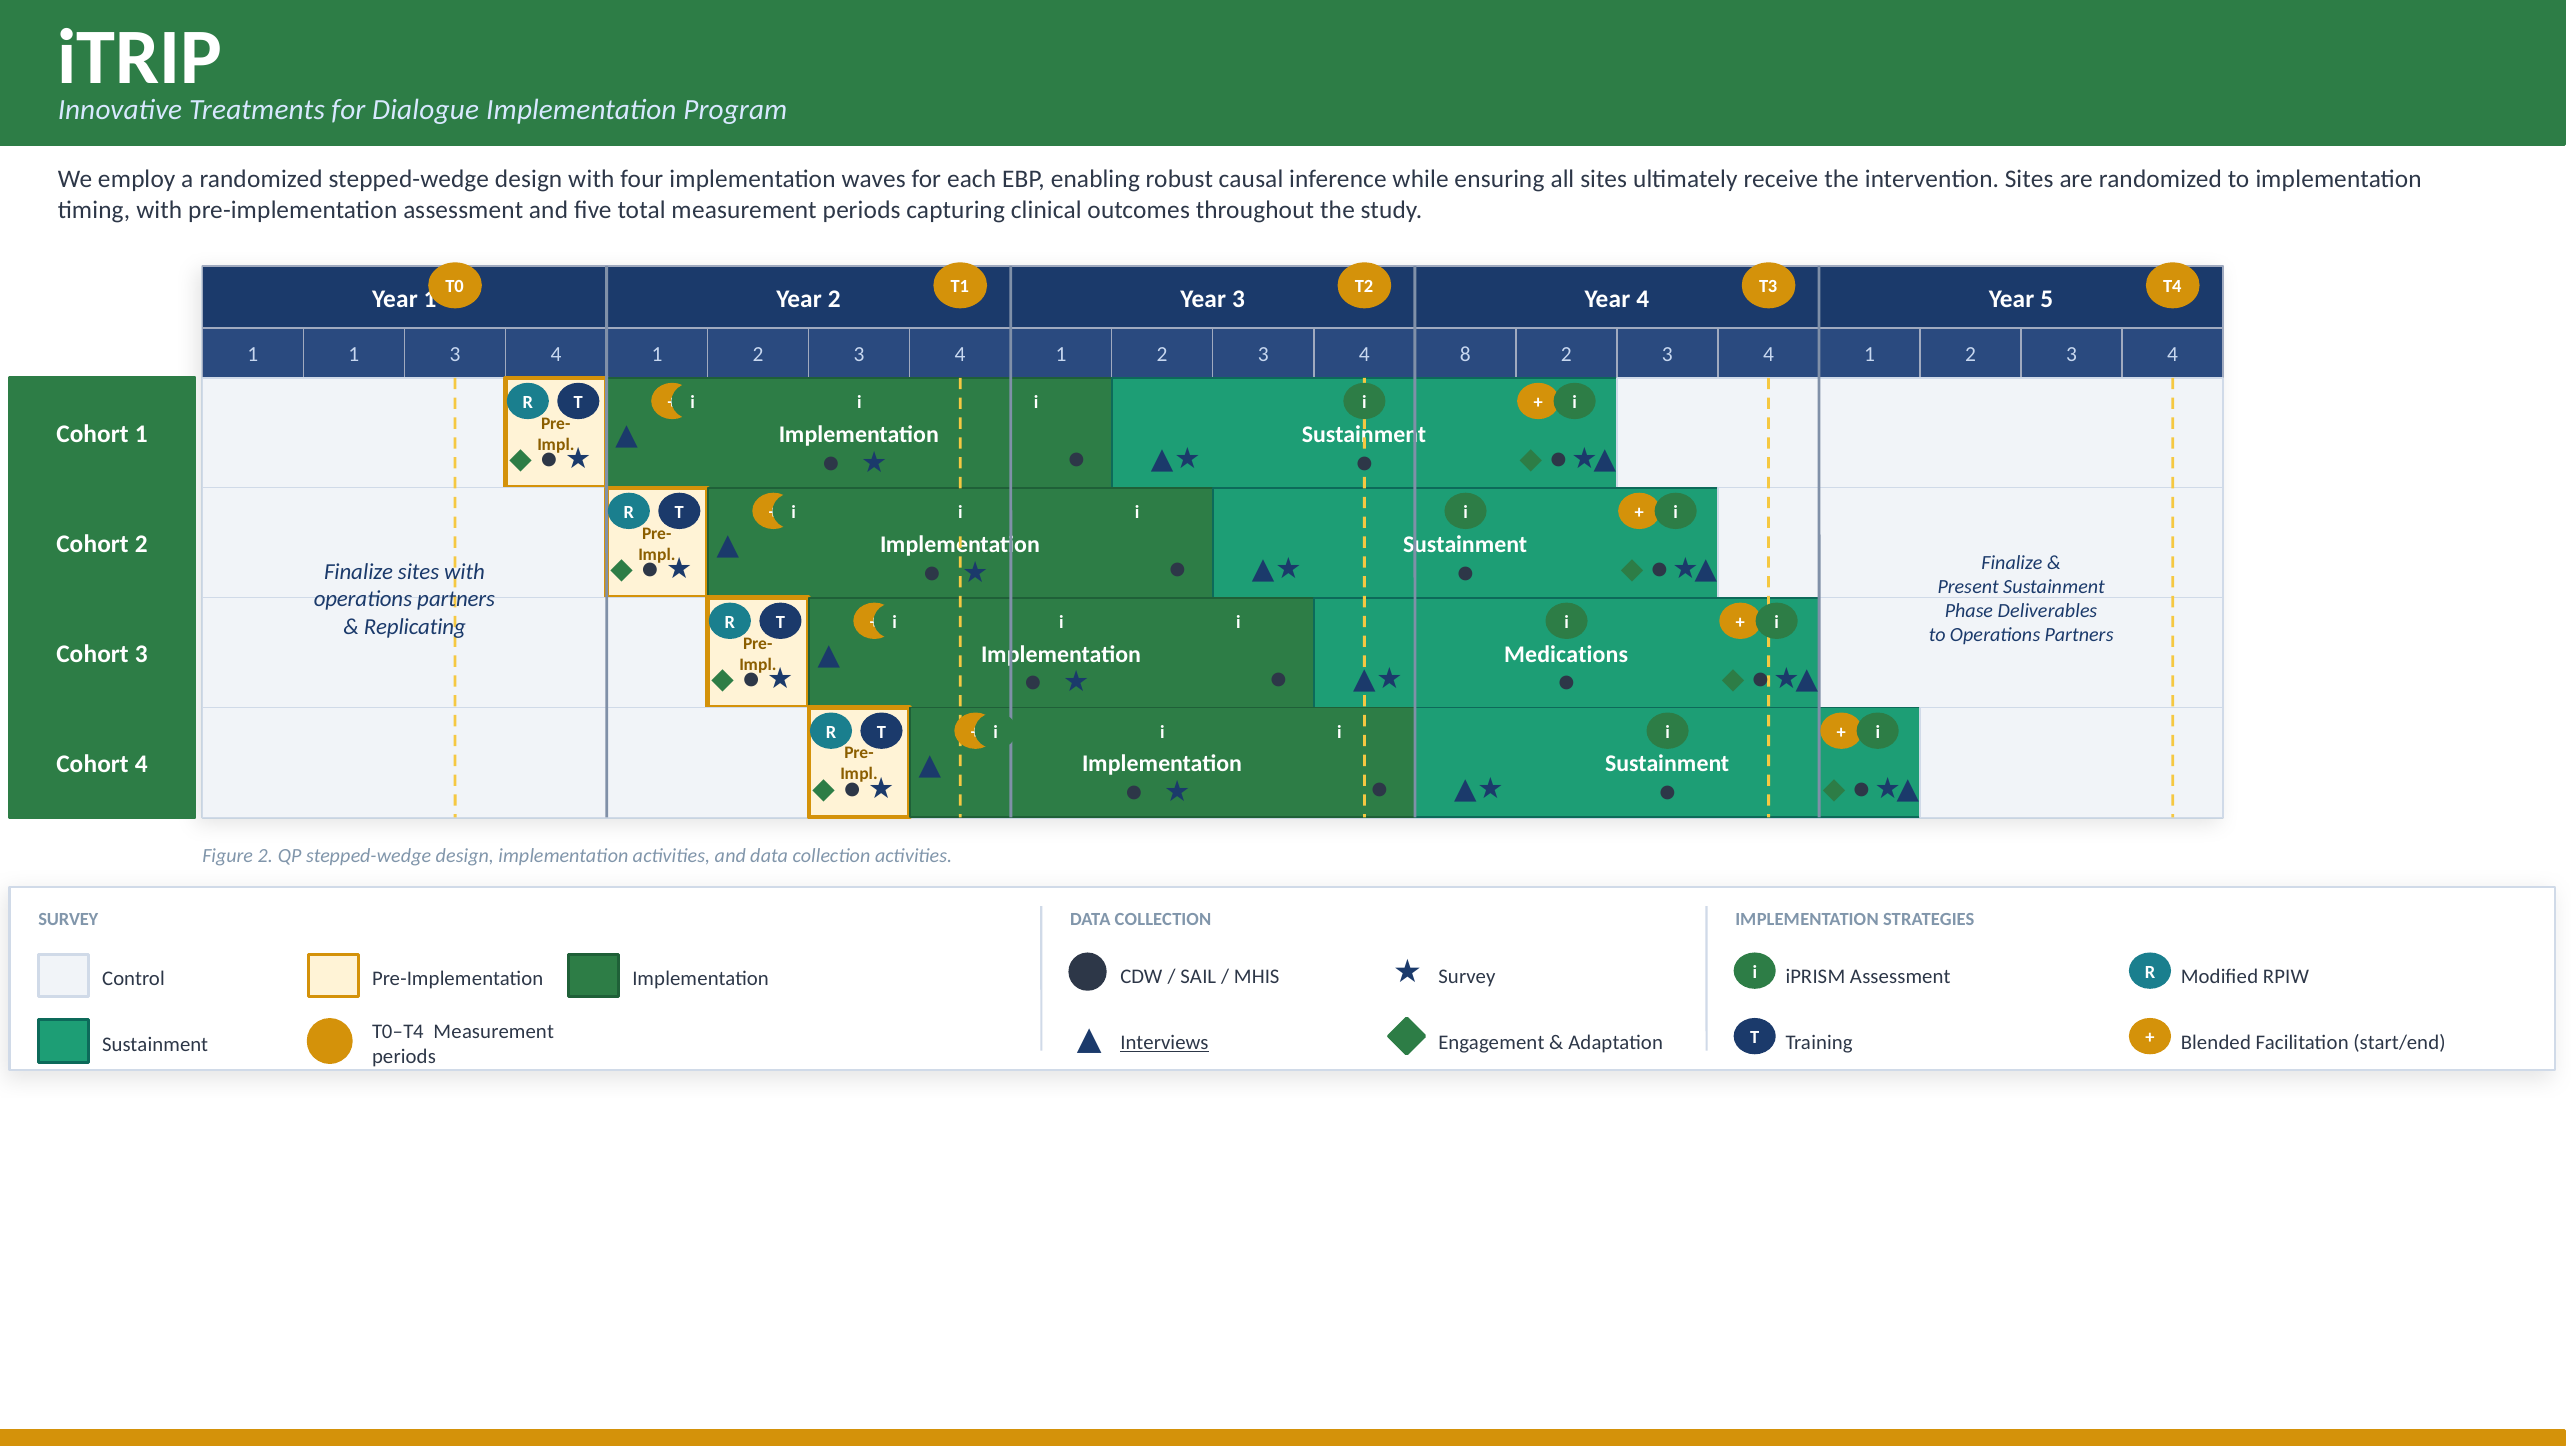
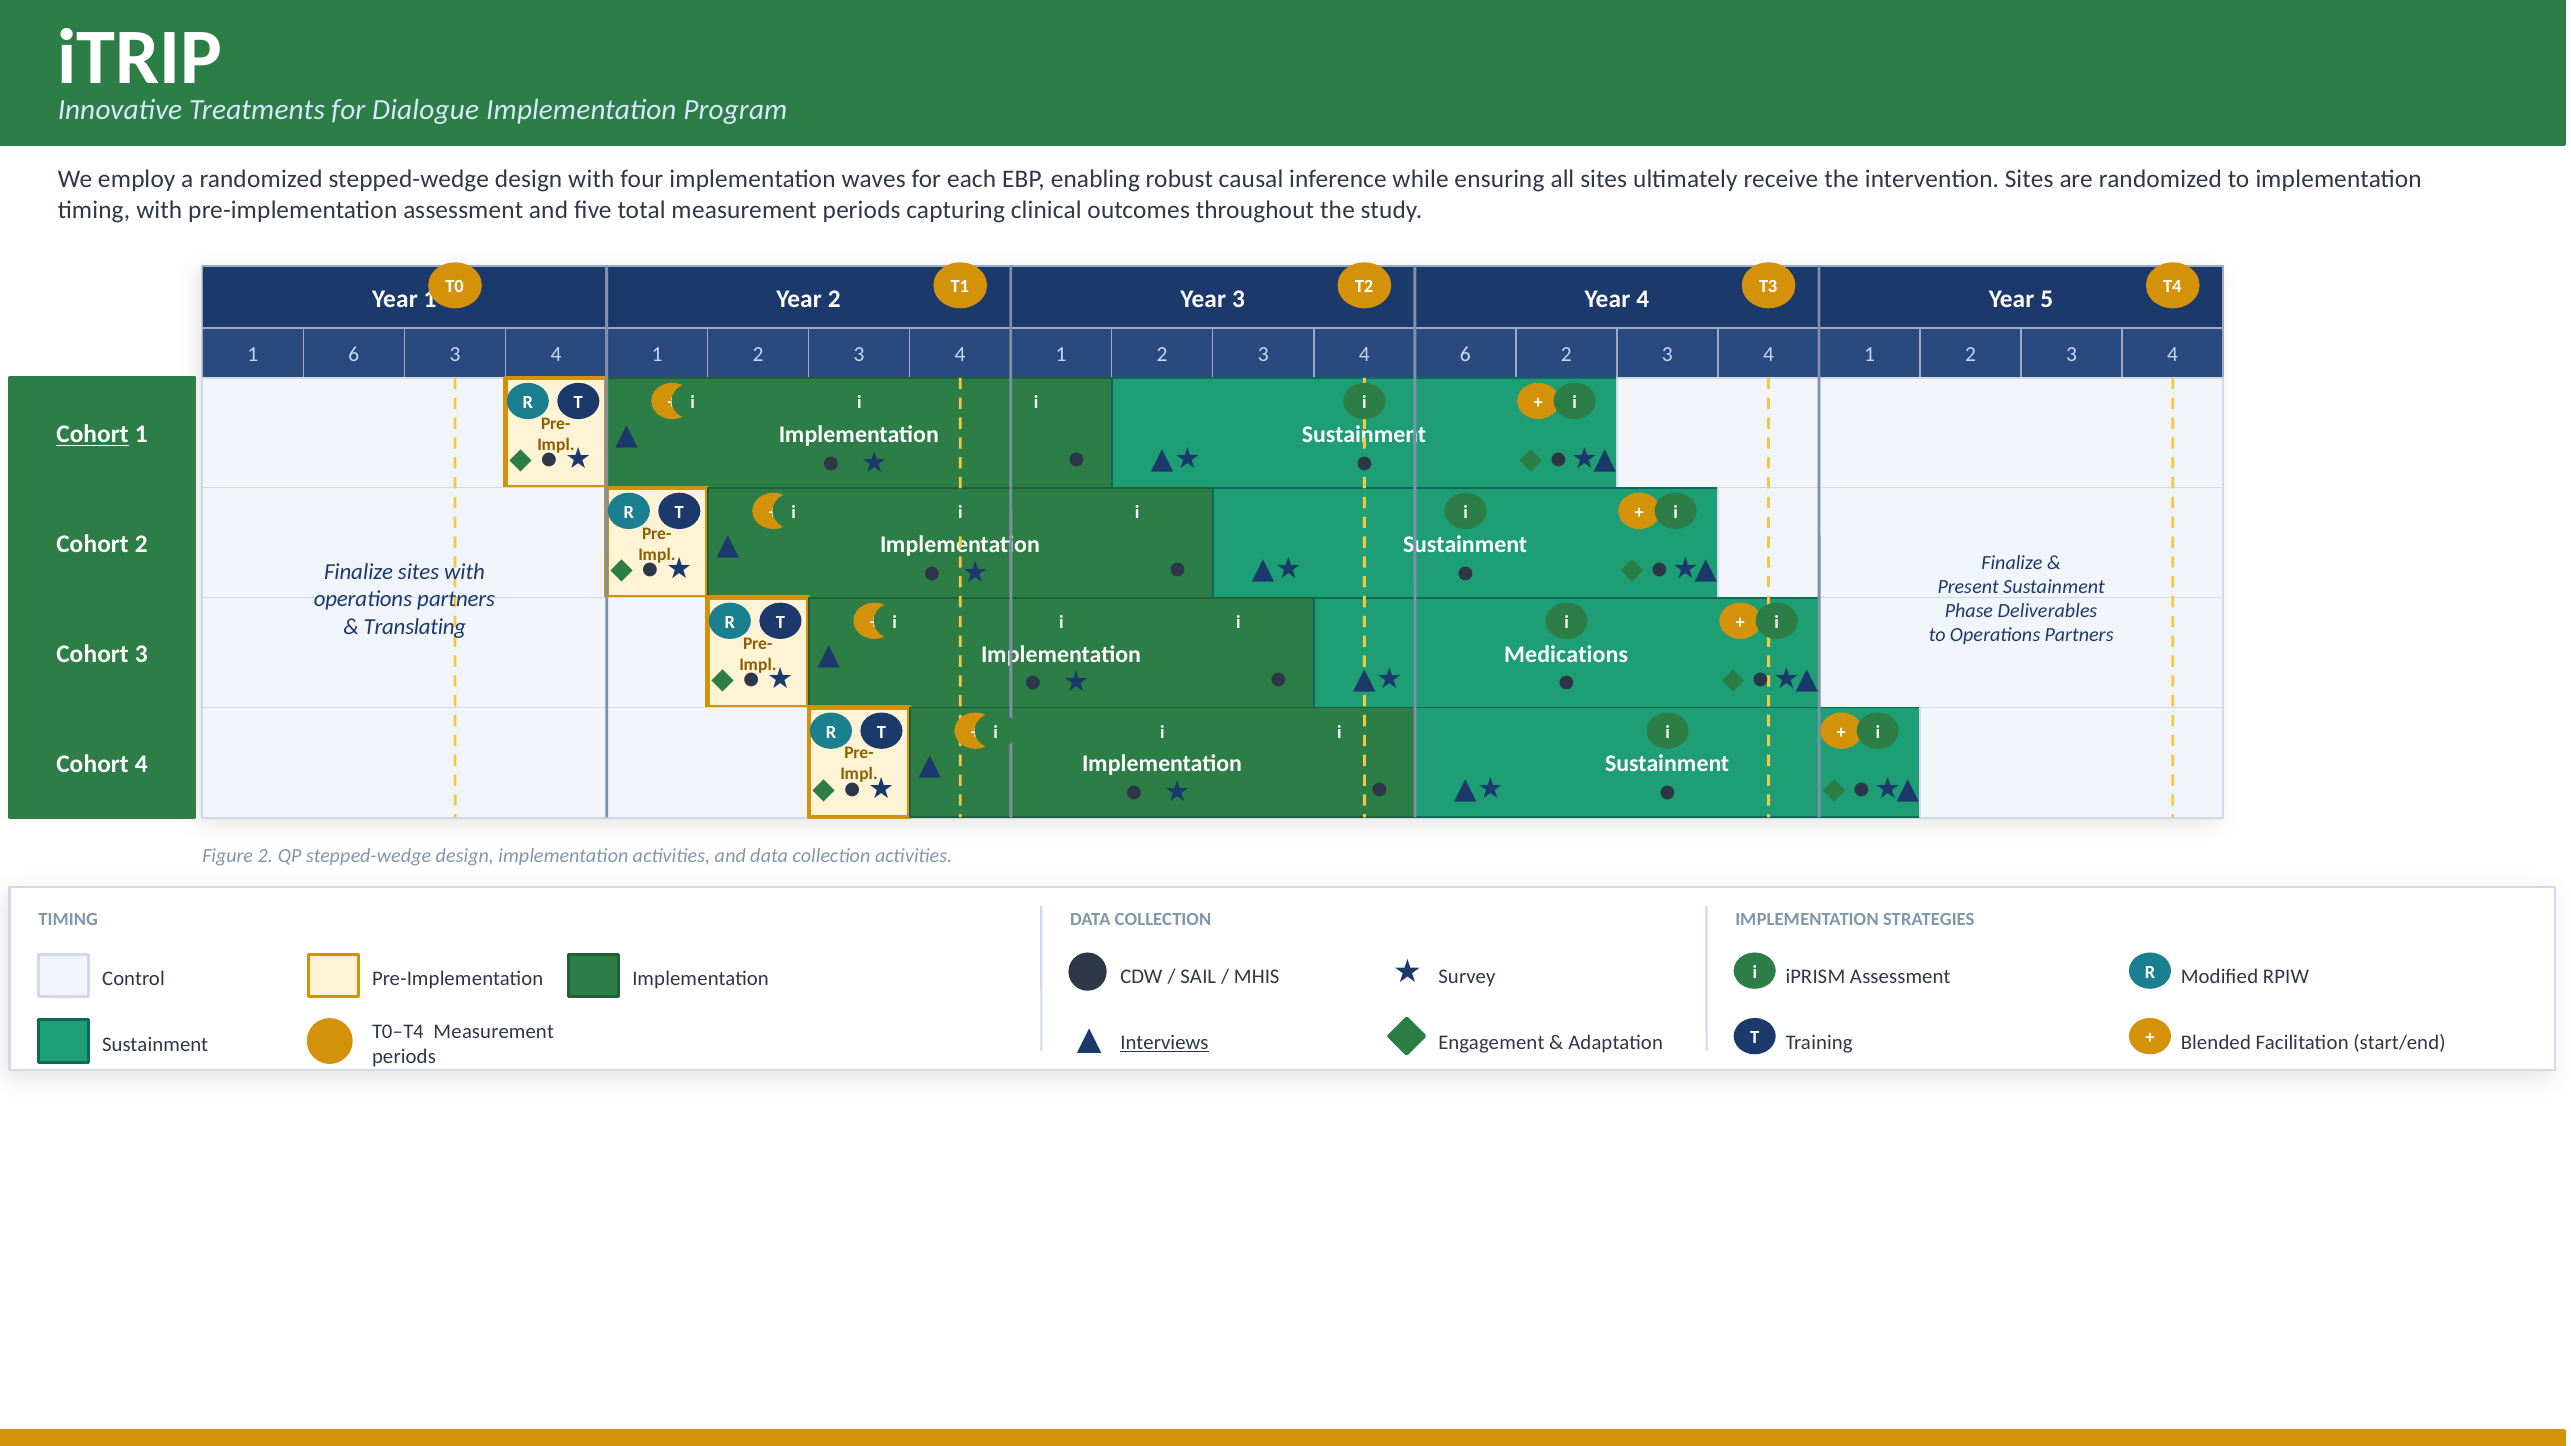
1 1: 1 -> 6
4 8: 8 -> 6
Cohort at (92, 435) underline: none -> present
Replicating: Replicating -> Translating
SURVEY at (68, 919): SURVEY -> TIMING
